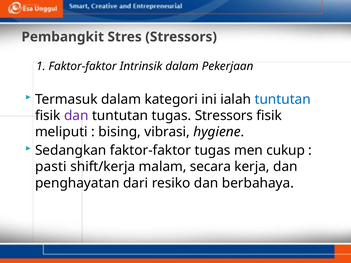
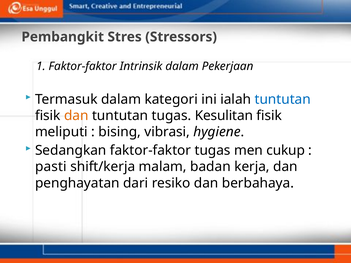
dan at (76, 116) colour: purple -> orange
tugas Stressors: Stressors -> Kesulitan
secara: secara -> badan
